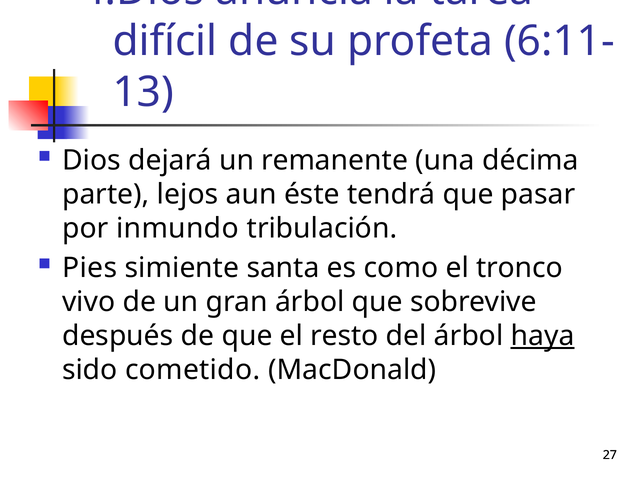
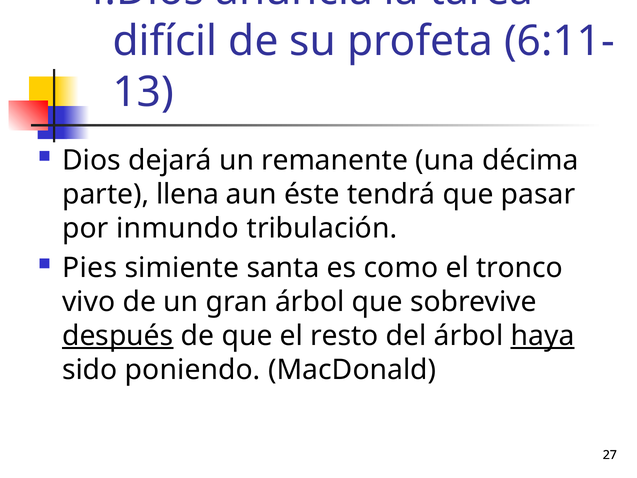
lejos: lejos -> llena
después underline: none -> present
cometido: cometido -> poniendo
